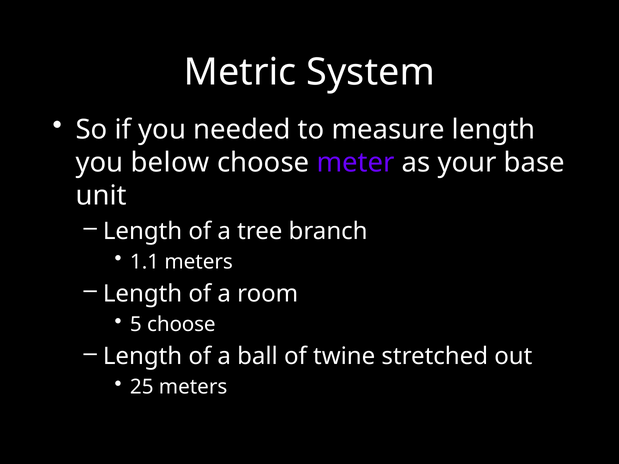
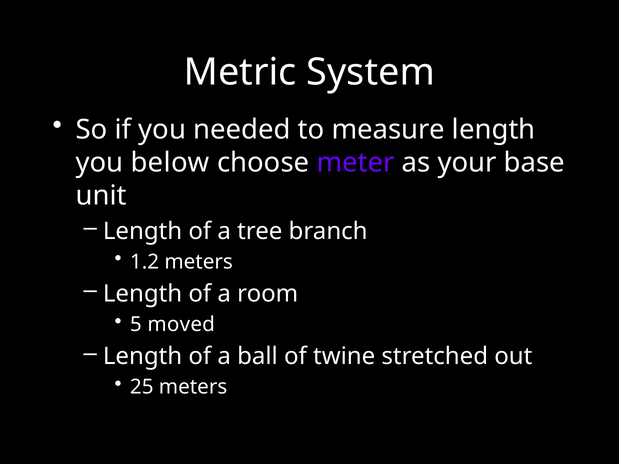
1.1: 1.1 -> 1.2
5 choose: choose -> moved
